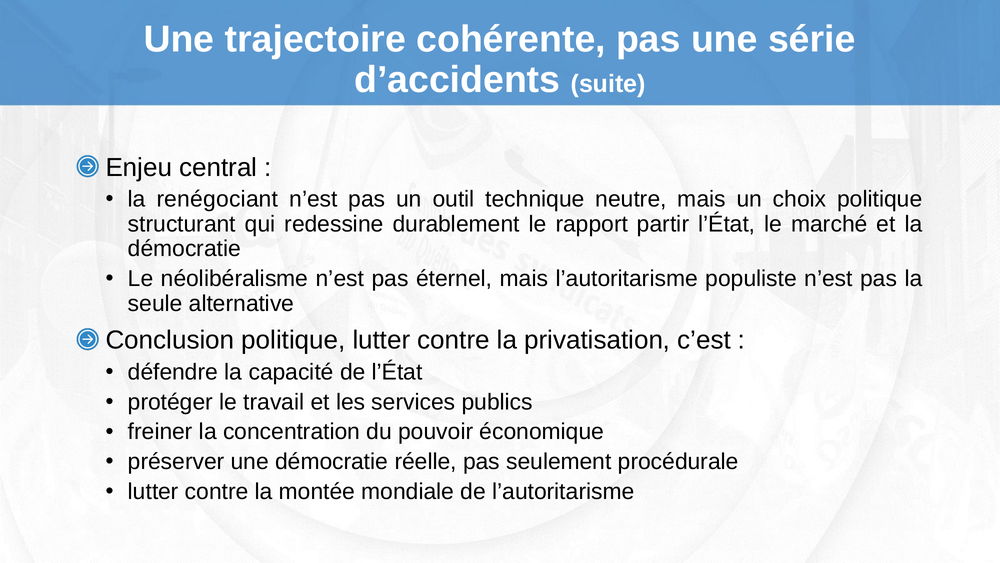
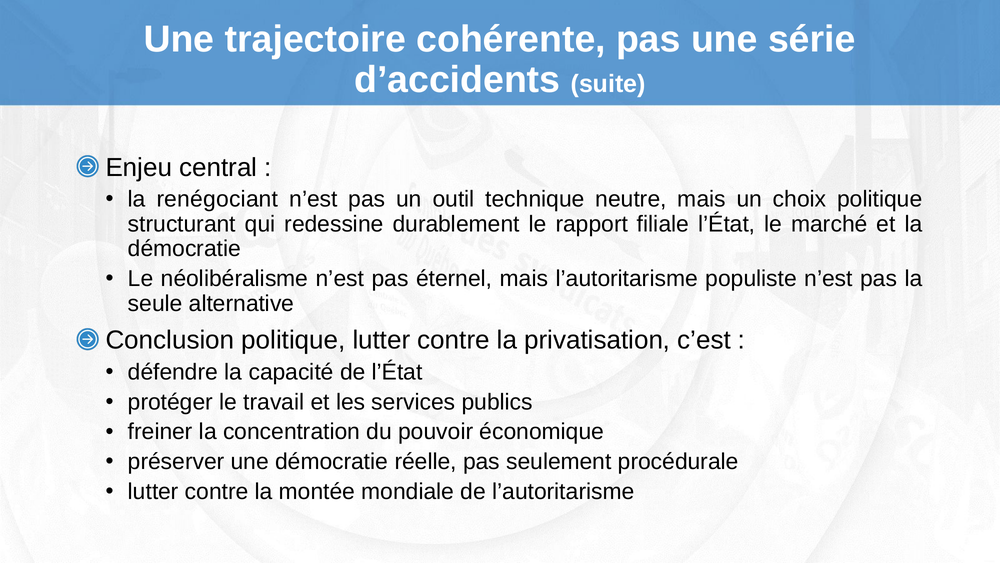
partir: partir -> filiale
